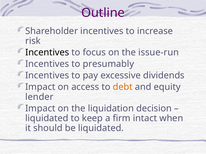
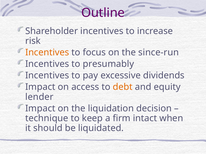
Incentives at (47, 53) colour: black -> orange
issue-run: issue-run -> since-run
liquidated at (47, 119): liquidated -> technique
